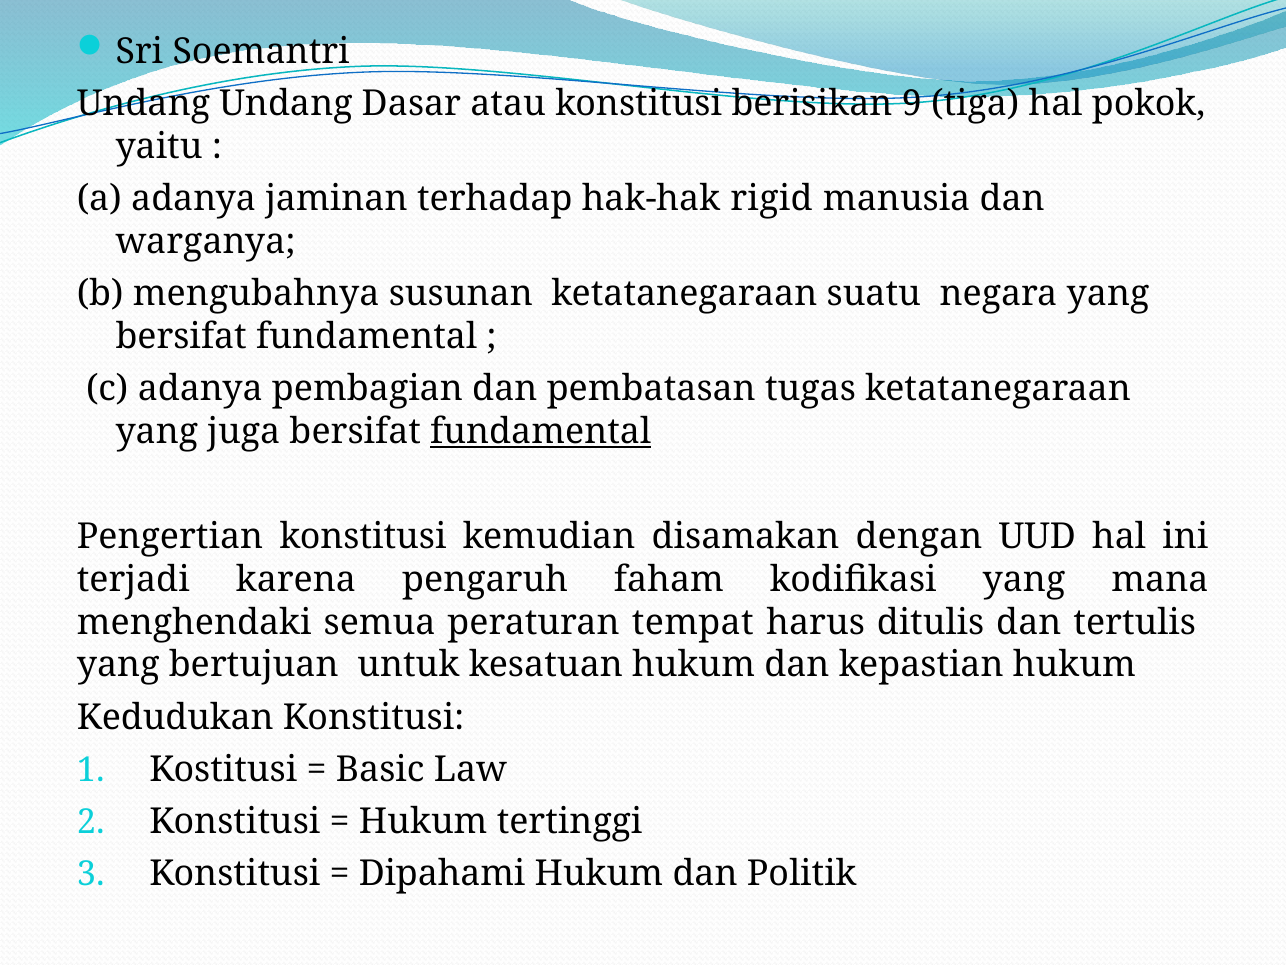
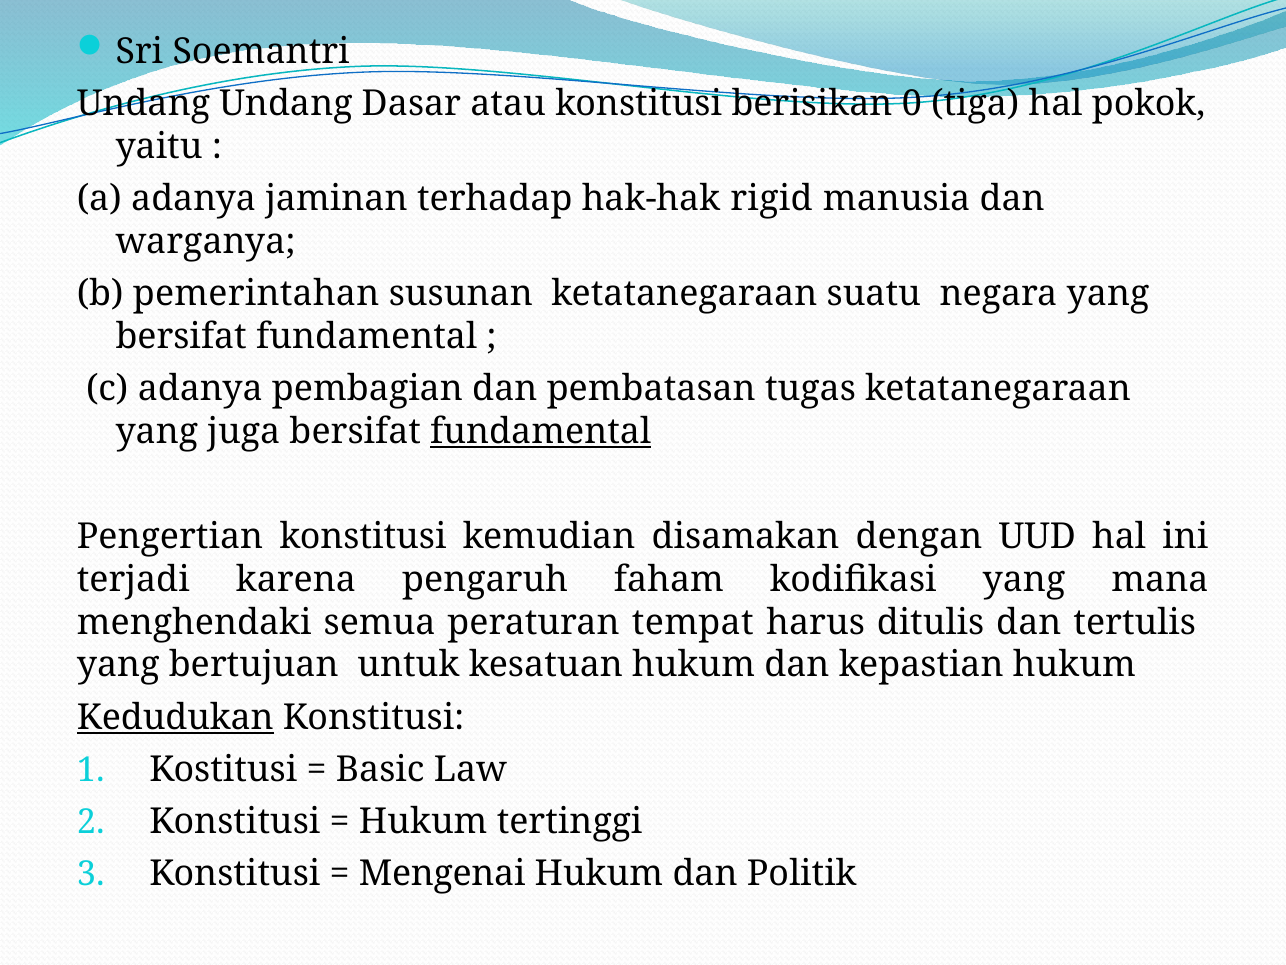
9: 9 -> 0
mengubahnya: mengubahnya -> pemerintahan
Kedudukan underline: none -> present
Dipahami: Dipahami -> Mengenai
